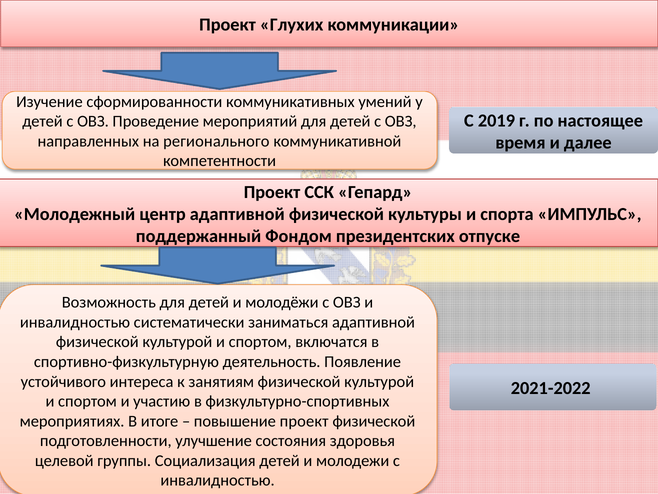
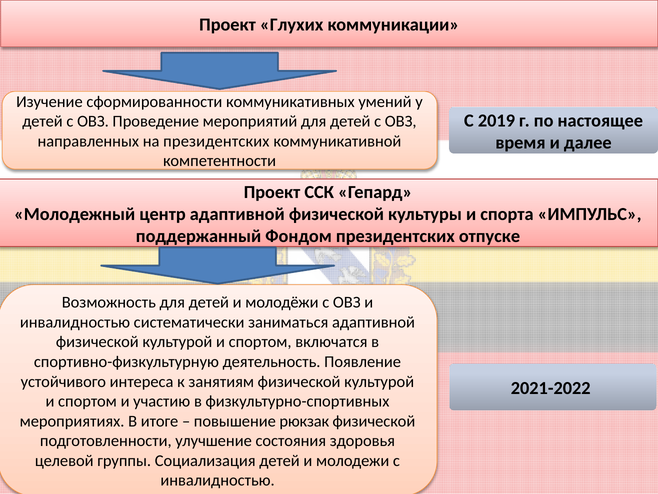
на регионального: регионального -> президентских
повышение проект: проект -> рюкзак
